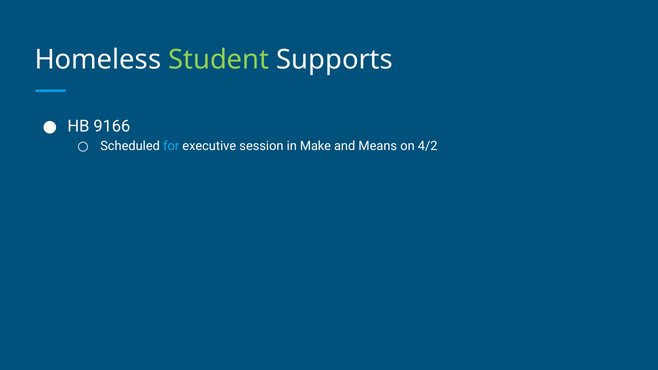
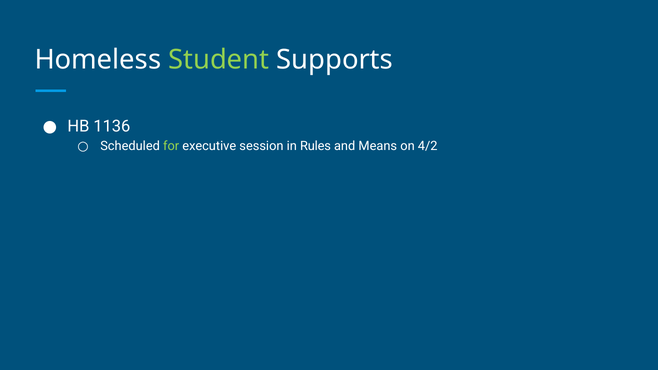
9166: 9166 -> 1136
for colour: light blue -> light green
Make: Make -> Rules
